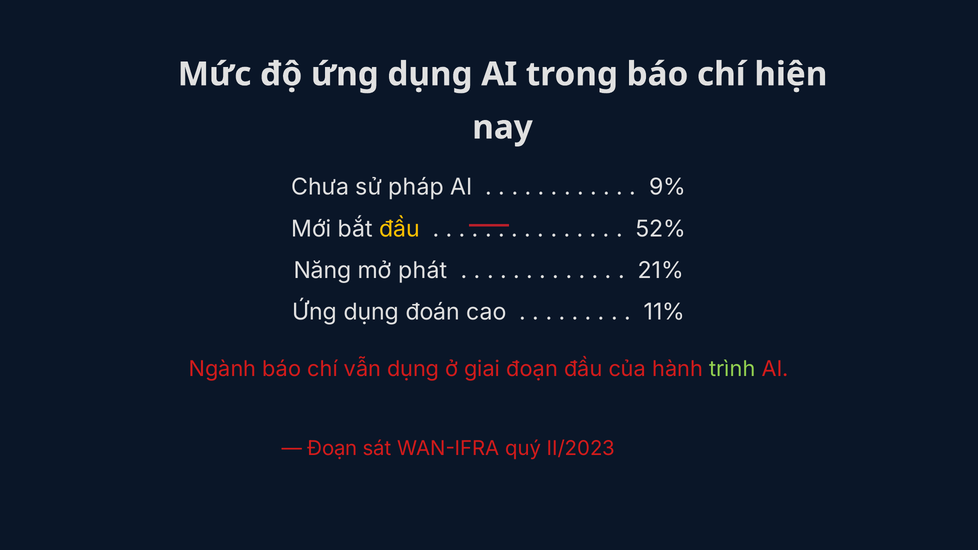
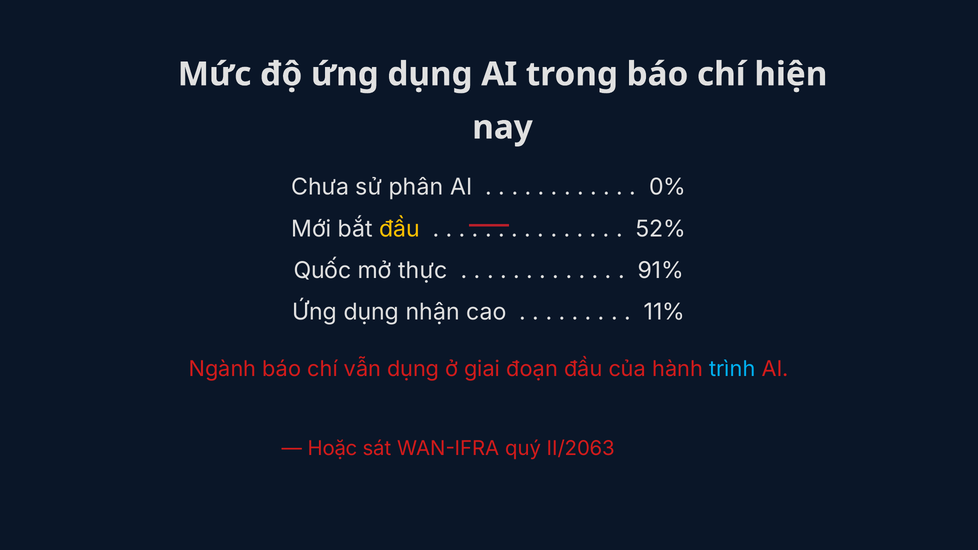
pháp: pháp -> phân
9%: 9% -> 0%
Năng: Năng -> Quốc
phát: phát -> thực
21%: 21% -> 91%
đoán: đoán -> nhận
trình colour: light green -> light blue
Đoạn at (332, 449): Đoạn -> Hoặc
II/2023: II/2023 -> II/2063
